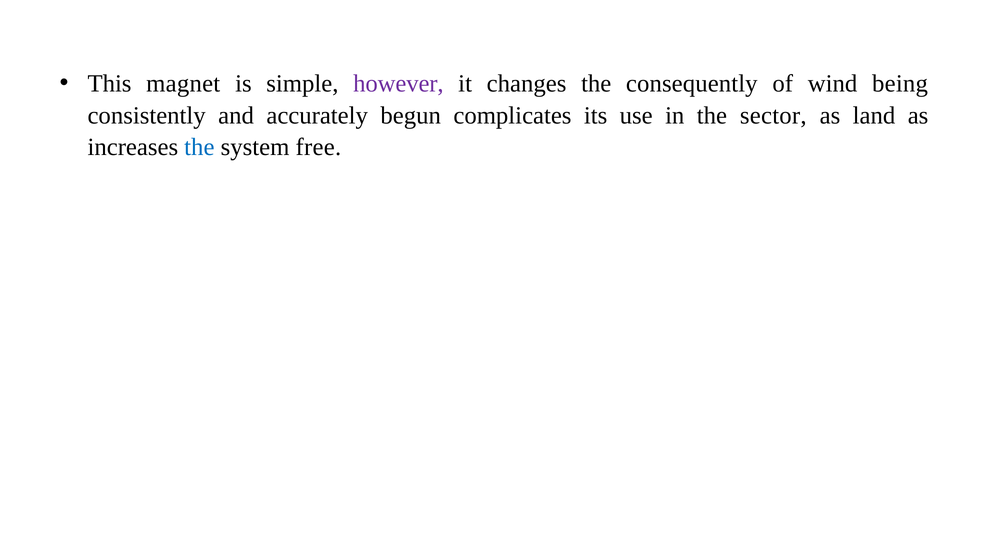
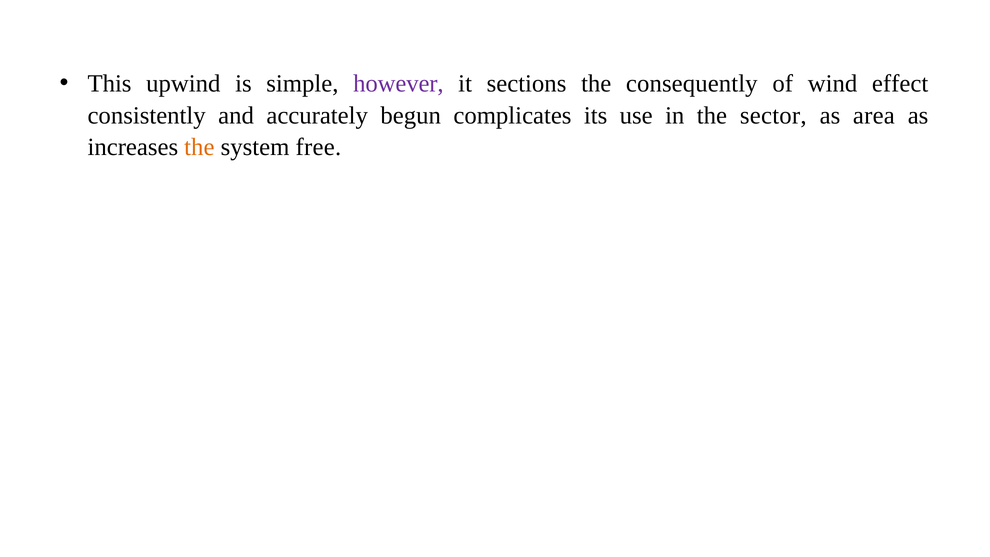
magnet: magnet -> upwind
changes: changes -> sections
being: being -> effect
land: land -> area
the at (199, 147) colour: blue -> orange
